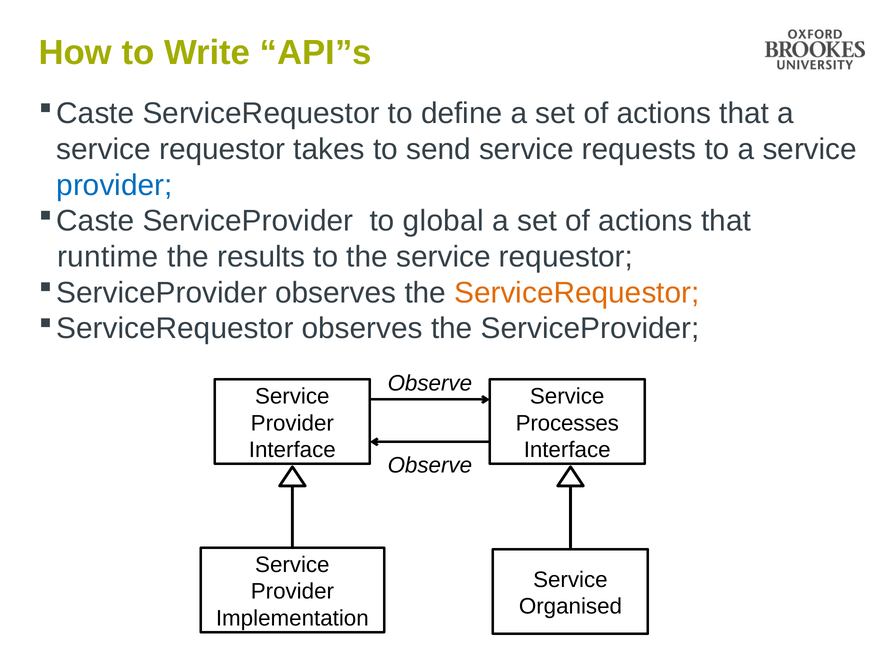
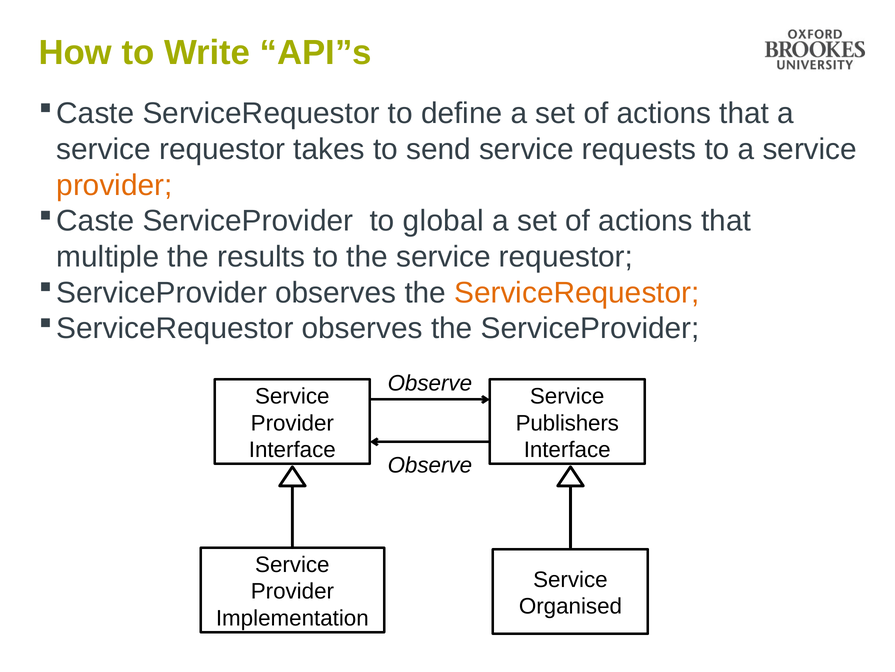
provider at (114, 185) colour: blue -> orange
runtime: runtime -> multiple
Processes: Processes -> Publishers
